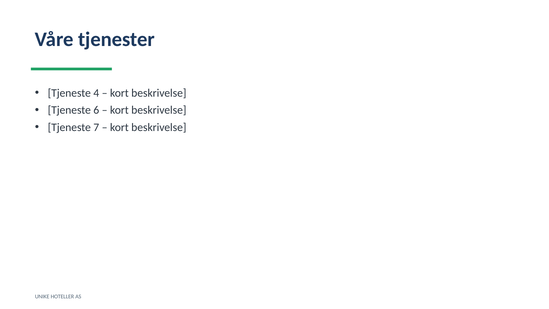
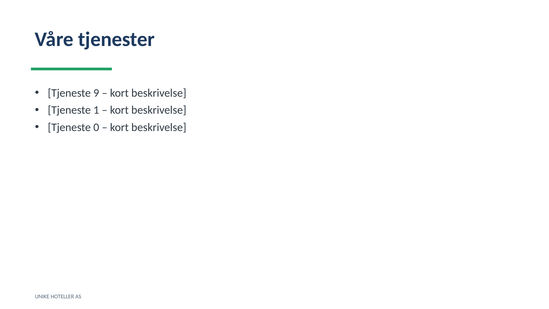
4: 4 -> 9
6: 6 -> 1
7: 7 -> 0
